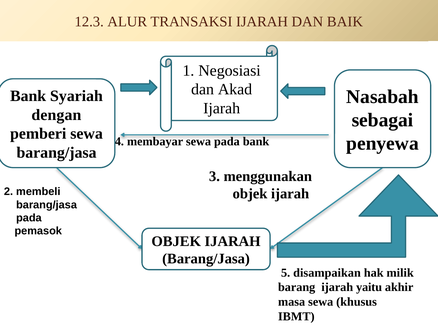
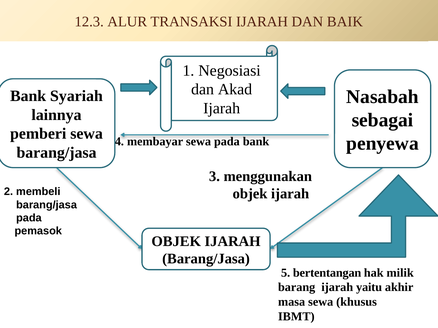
dengan: dengan -> lainnya
disampaikan: disampaikan -> bertentangan
